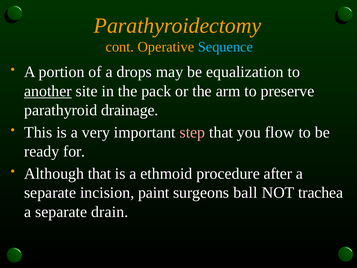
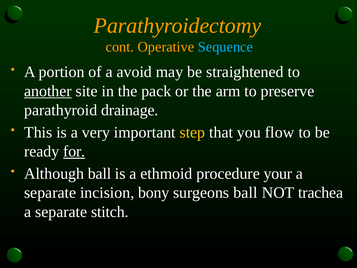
drops: drops -> avoid
equalization: equalization -> straightened
step colour: pink -> yellow
for underline: none -> present
Although that: that -> ball
after: after -> your
paint: paint -> bony
drain: drain -> stitch
